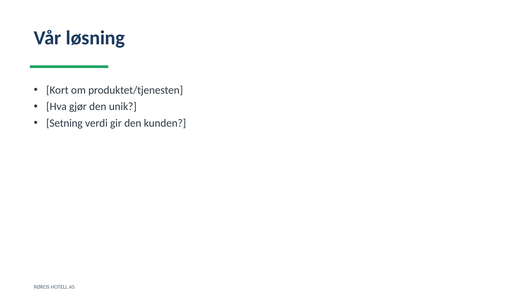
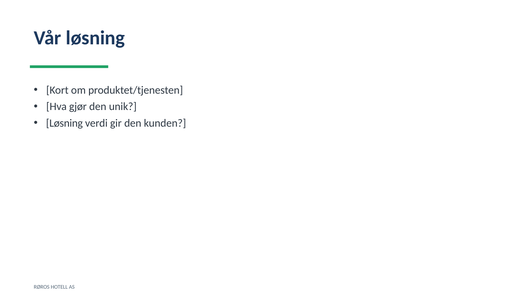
Setning at (64, 123): Setning -> Løsning
